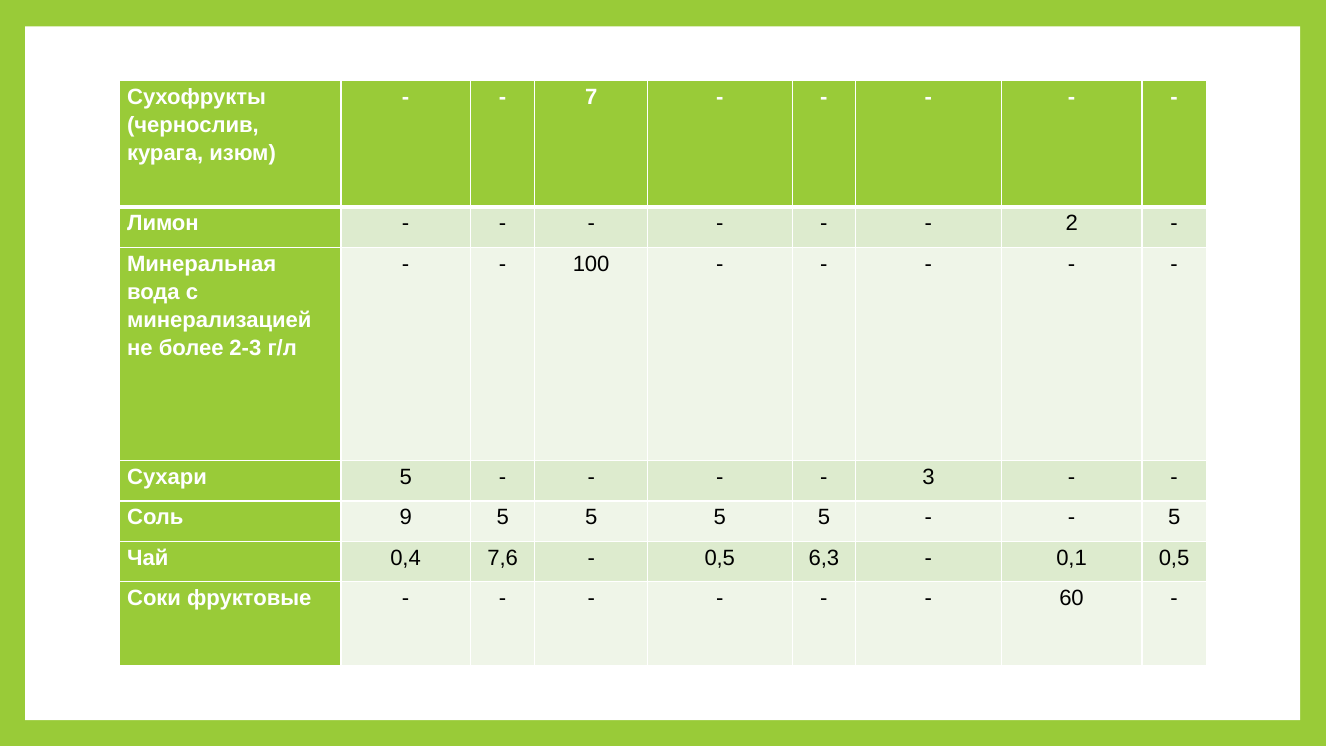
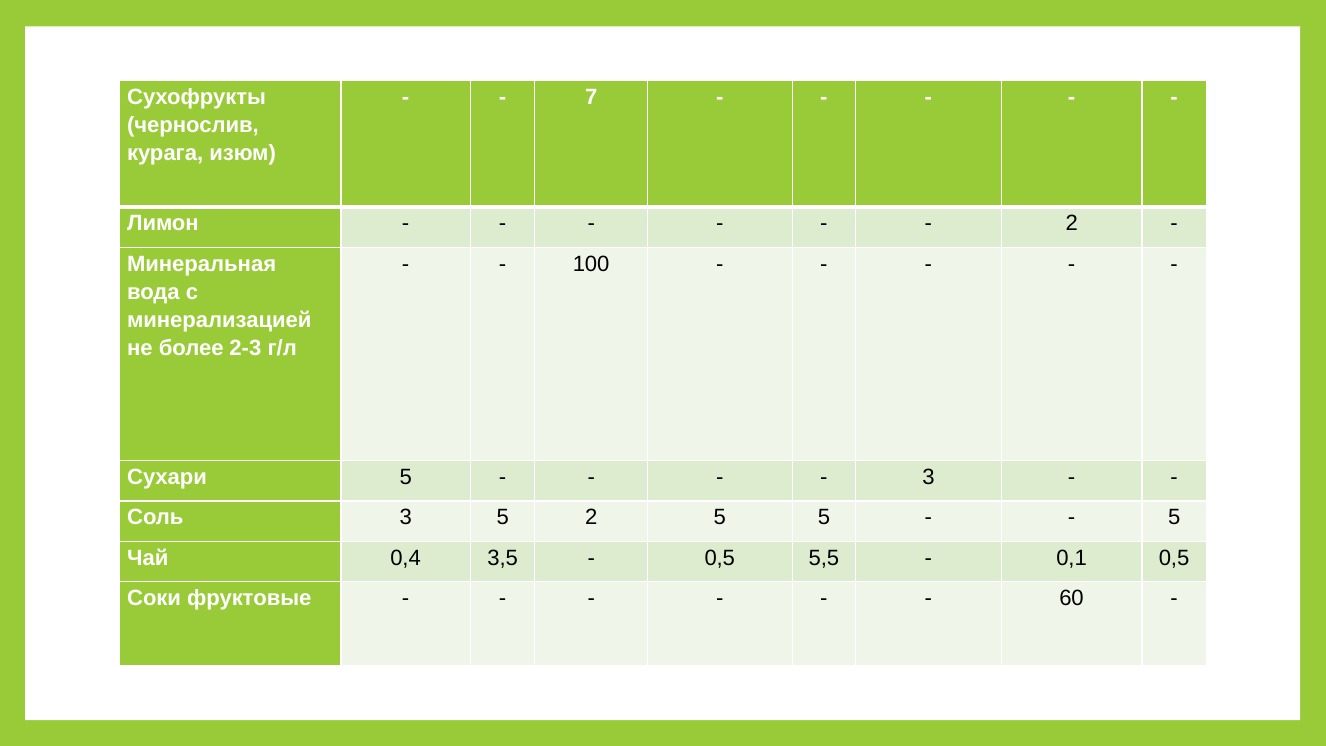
Соль 9: 9 -> 3
5 at (591, 517): 5 -> 2
7,6: 7,6 -> 3,5
6,3: 6,3 -> 5,5
